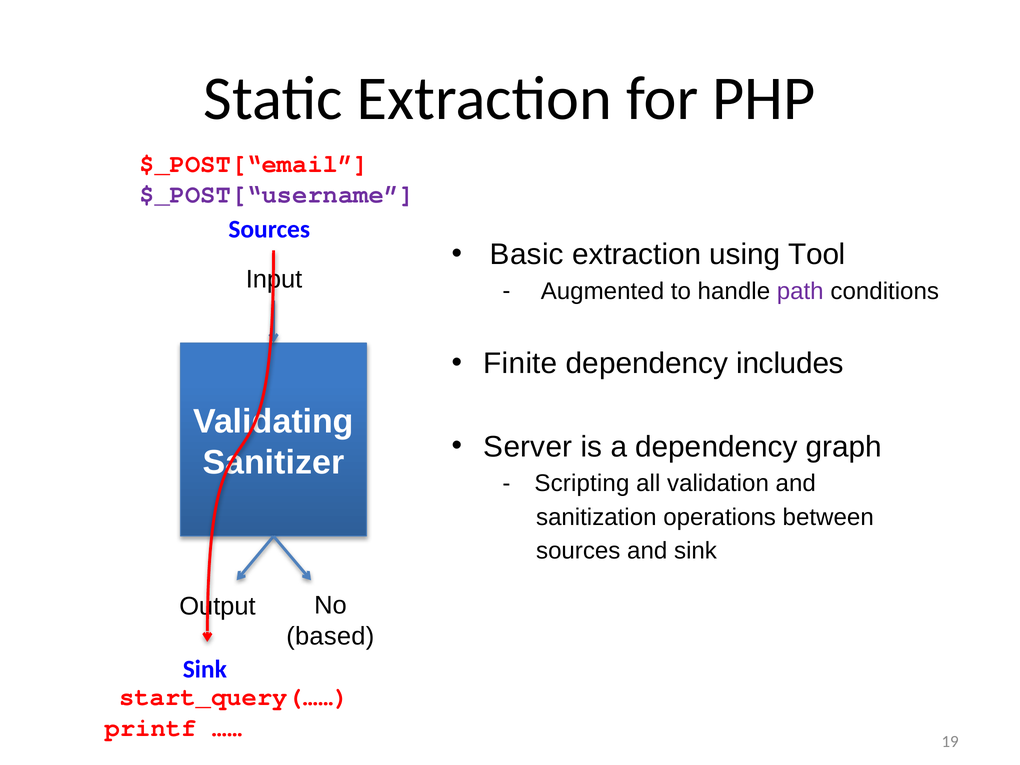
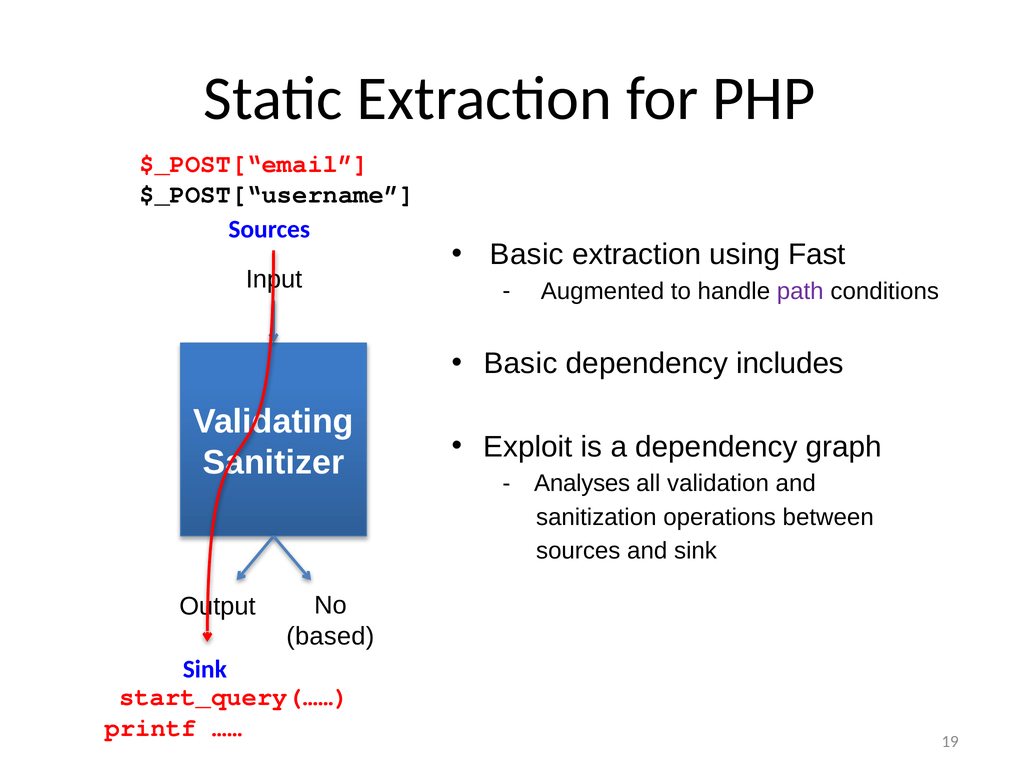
$_POST[“username colour: purple -> black
Tool: Tool -> Fast
Finite at (520, 364): Finite -> Basic
Server: Server -> Exploit
Scripting: Scripting -> Analyses
